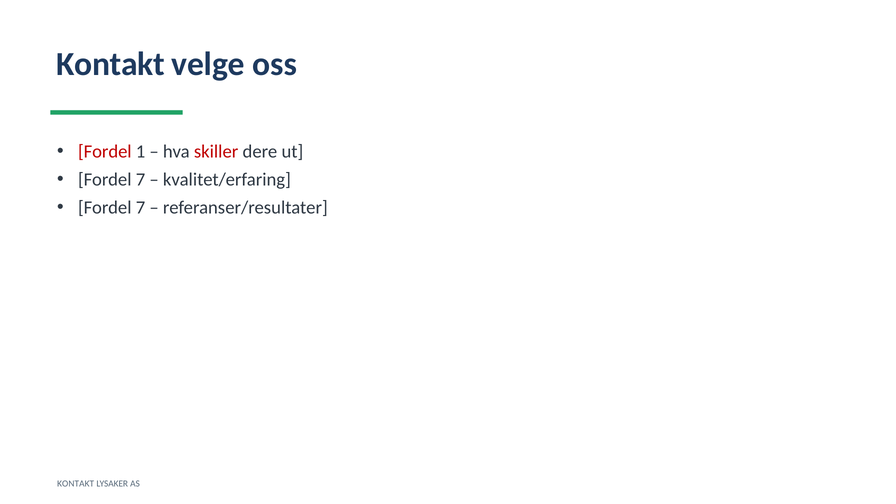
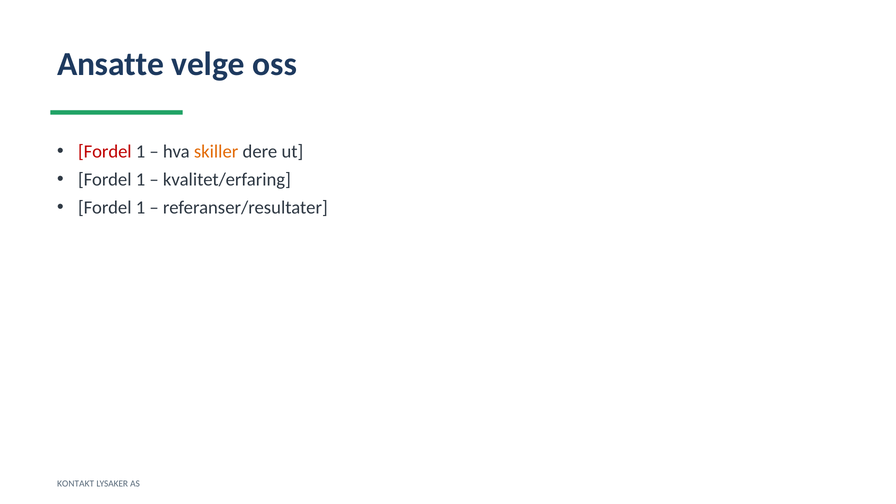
Kontakt at (111, 64): Kontakt -> Ansatte
skiller colour: red -> orange
7 at (141, 180): 7 -> 1
7 at (141, 208): 7 -> 1
